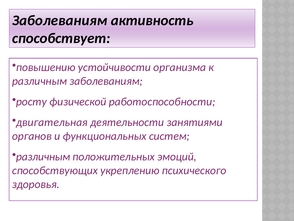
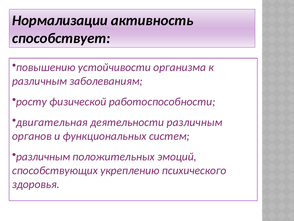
Заболеваниям at (60, 20): Заболеваниям -> Нормализации
деятельности занятиями: занятиями -> различным
